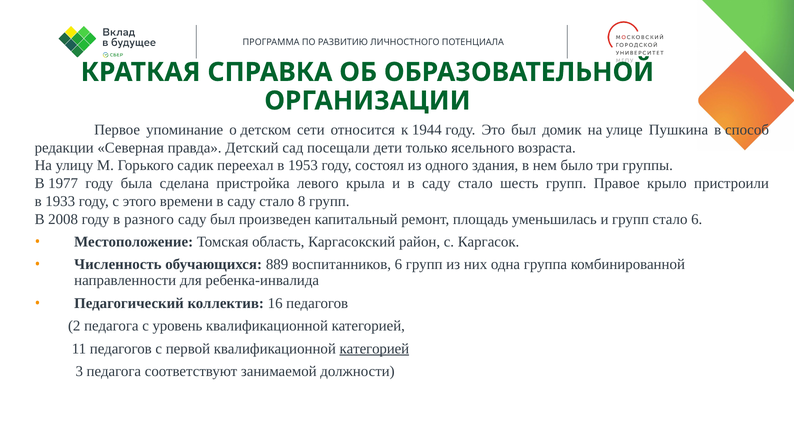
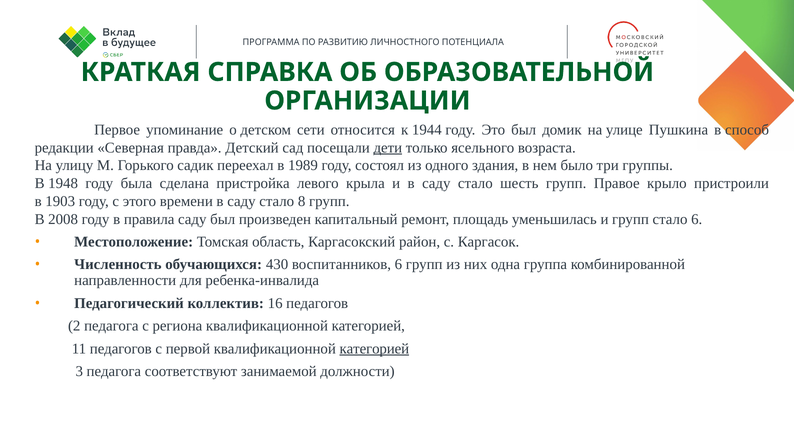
дети underline: none -> present
1953: 1953 -> 1989
1977: 1977 -> 1948
1933: 1933 -> 1903
разного: разного -> правила
889: 889 -> 430
уровень: уровень -> региона
